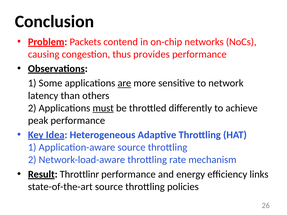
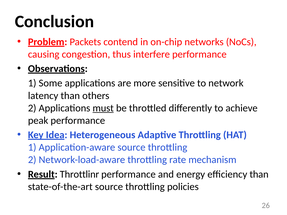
provides: provides -> interfere
are underline: present -> none
efficiency links: links -> than
